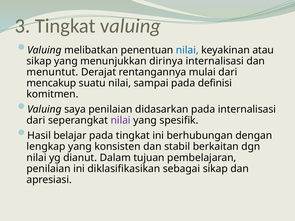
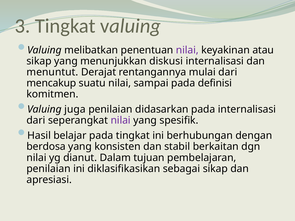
nilai at (187, 50) colour: blue -> purple
dirinya: dirinya -> diskusi
saya: saya -> juga
lengkap: lengkap -> berdosa
